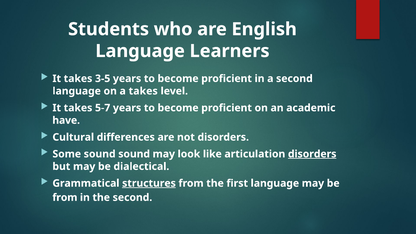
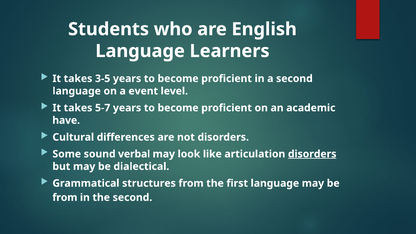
a takes: takes -> event
sound sound: sound -> verbal
structures underline: present -> none
